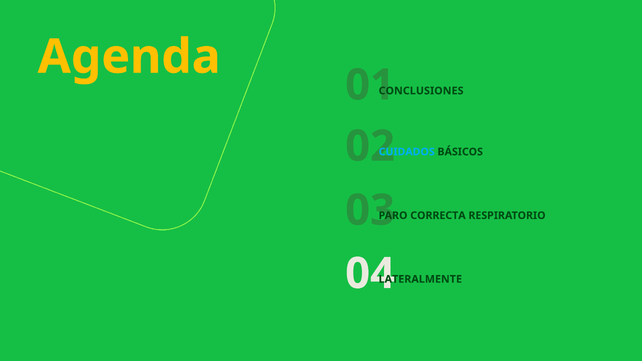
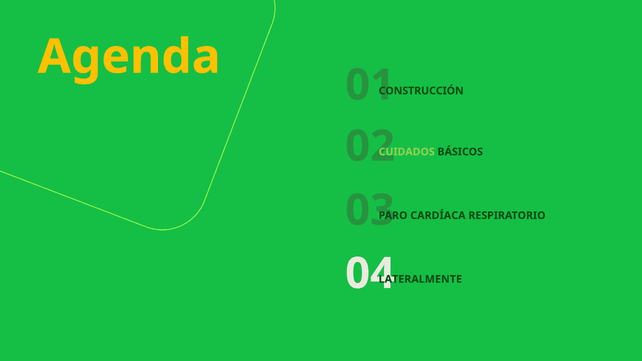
CONCLUSIONES: CONCLUSIONES -> CONSTRUCCIÓN
CUIDADOS colour: light blue -> light green
CORRECTA: CORRECTA -> CARDÍACA
